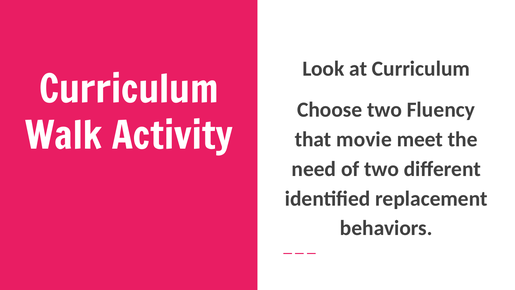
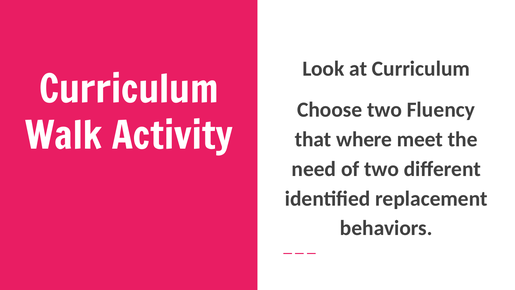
movie: movie -> where
